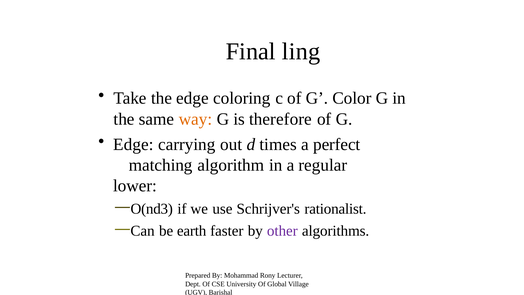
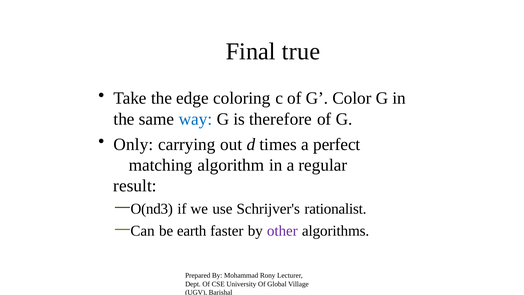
ling: ling -> true
way colour: orange -> blue
Edge at (133, 144): Edge -> Only
lower: lower -> result
